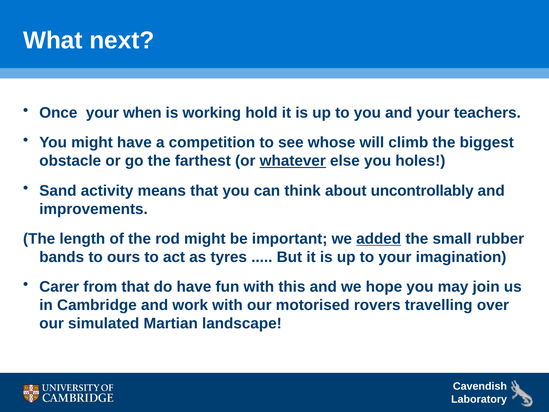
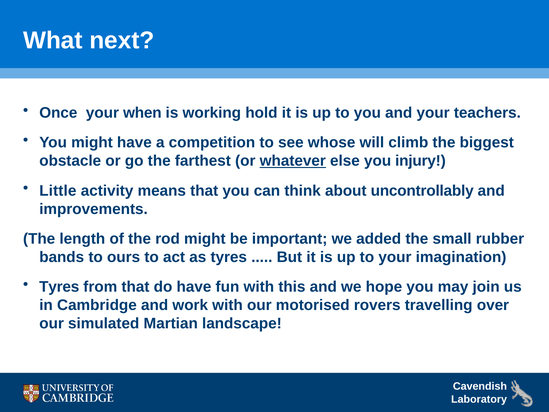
holes: holes -> injury
Sand: Sand -> Little
added underline: present -> none
Carer at (59, 287): Carer -> Tyres
